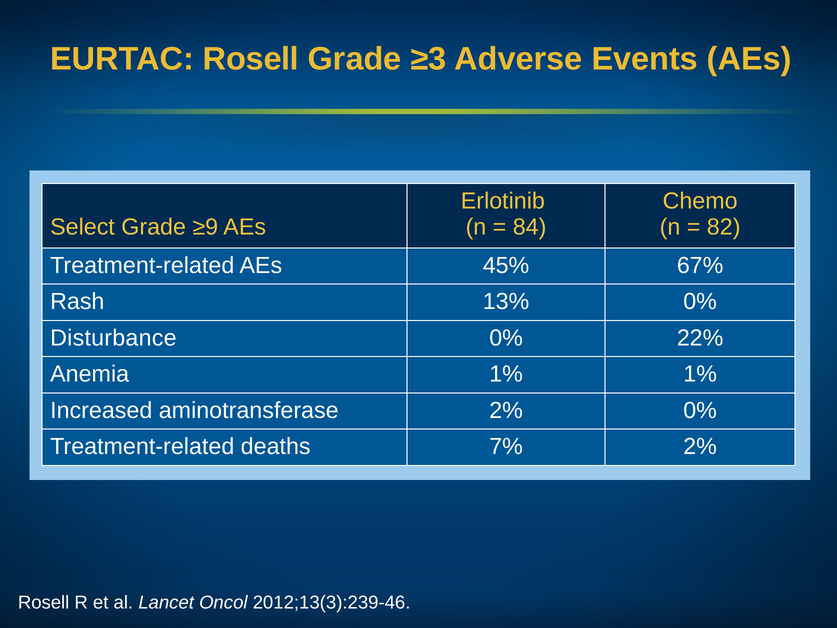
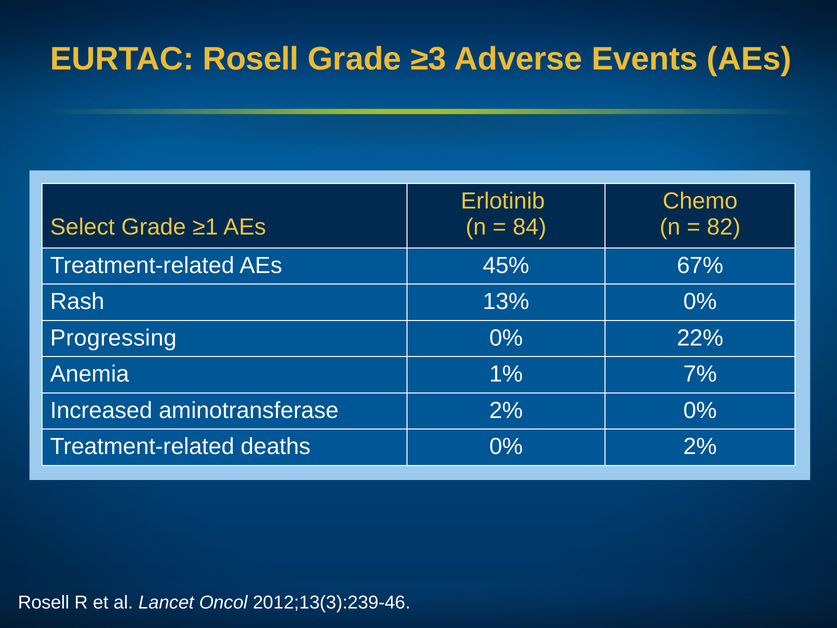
≥9: ≥9 -> ≥1
Disturbance: Disturbance -> Progressing
1% 1%: 1% -> 7%
deaths 7%: 7% -> 0%
